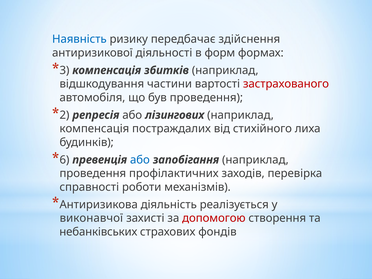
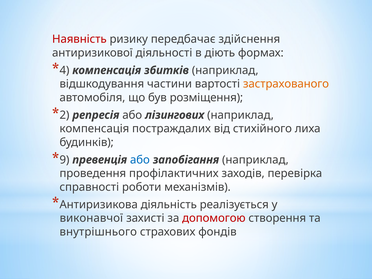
Наявність colour: blue -> red
форм: форм -> діють
3: 3 -> 4
застрахованого colour: red -> orange
був проведення: проведення -> розміщення
6: 6 -> 9
небанківських: небанківських -> внутрішнього
